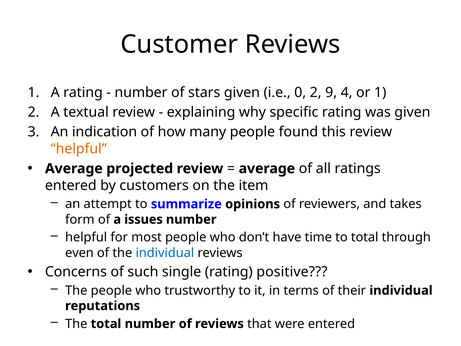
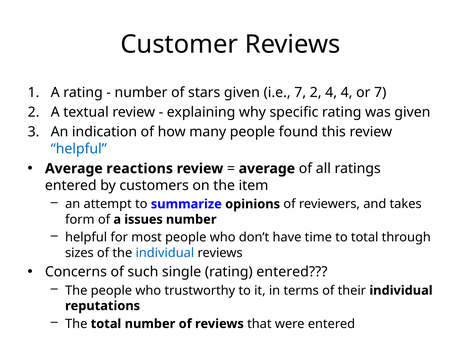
i.e 0: 0 -> 7
2 9: 9 -> 4
or 1: 1 -> 7
helpful at (79, 149) colour: orange -> blue
projected: projected -> reactions
even: even -> sizes
rating positive: positive -> entered
